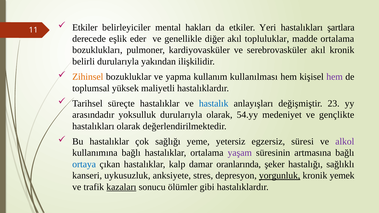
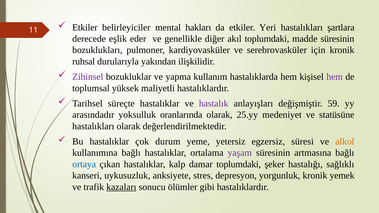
akıl topluluklar: topluluklar -> toplumdaki
madde ortalama: ortalama -> süresinin
serebrovasküler akıl: akıl -> için
belirli: belirli -> ruhsal
Zihinsel colour: orange -> purple
kullanılması: kullanılması -> hastalıklarda
hastalık colour: blue -> purple
23: 23 -> 59
yoksulluk durularıyla: durularıyla -> oranlarında
54.yy: 54.yy -> 25.yy
gençlikte: gençlikte -> statüsüne
sağlığı: sağlığı -> durum
alkol colour: purple -> orange
damar oranlarında: oranlarında -> toplumdaki
yorgunluk underline: present -> none
